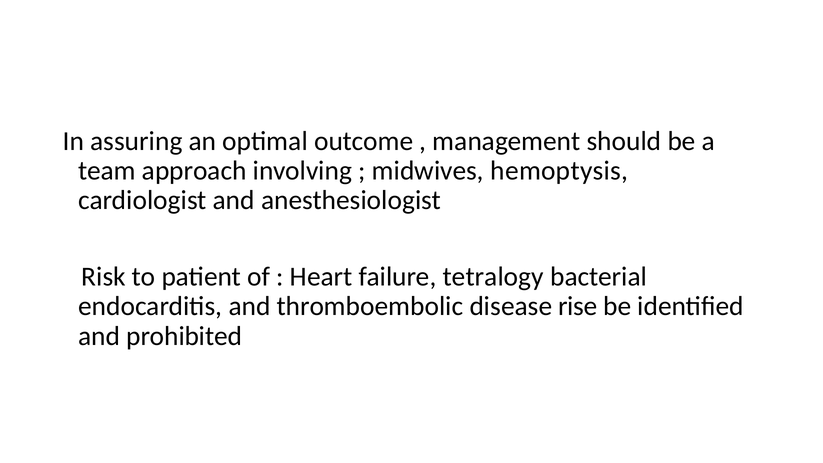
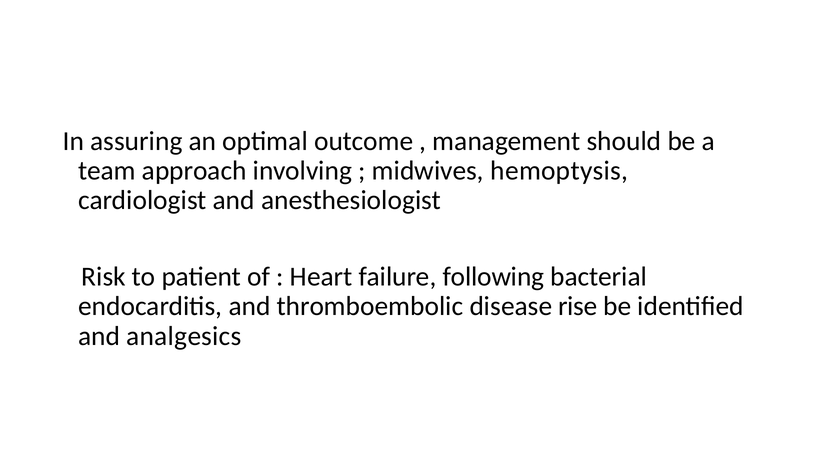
tetralogy: tetralogy -> following
prohibited: prohibited -> analgesics
